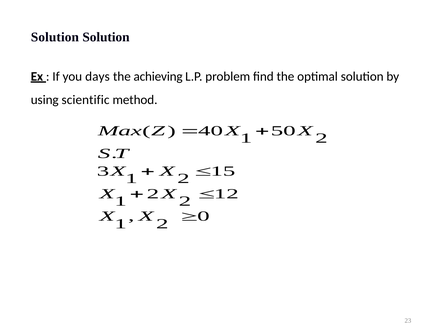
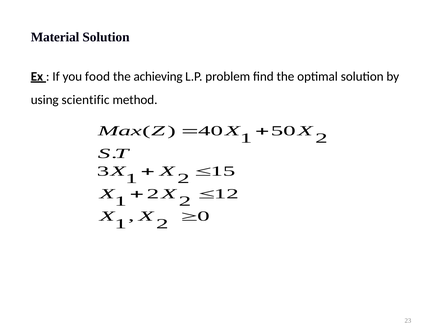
Solution at (55, 37): Solution -> Material
days: days -> food
